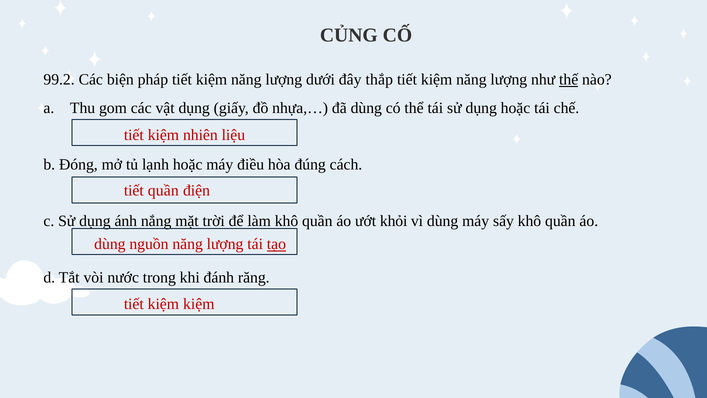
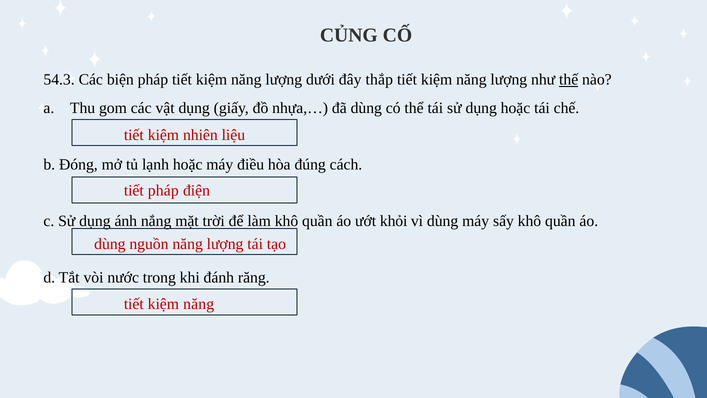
99.2: 99.2 -> 54.3
tiết quần: quần -> pháp
tạo underline: present -> none
kiệm at (199, 304): kiệm -> năng
